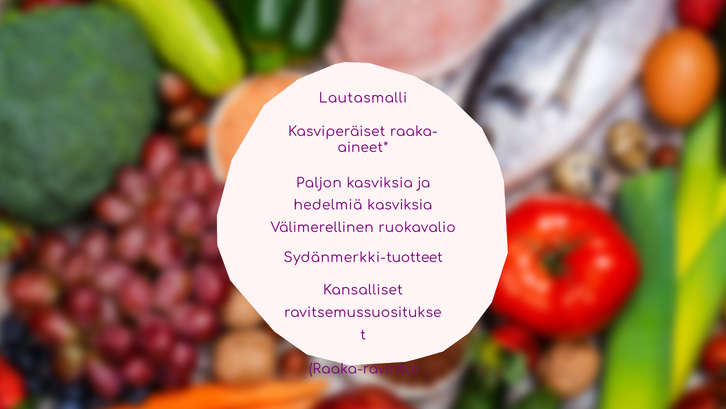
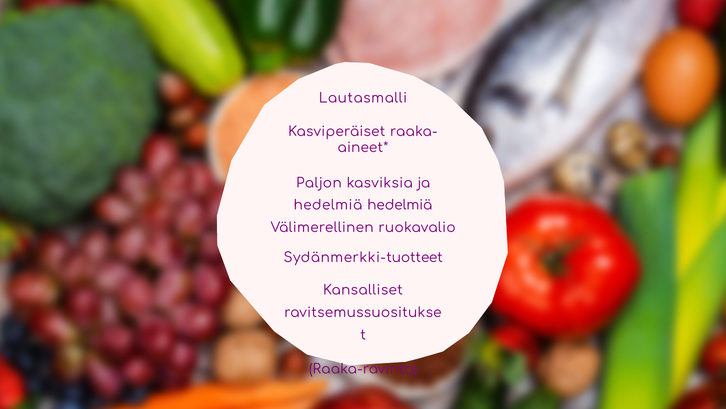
hedelmiä kasviksia: kasviksia -> hedelmiä
